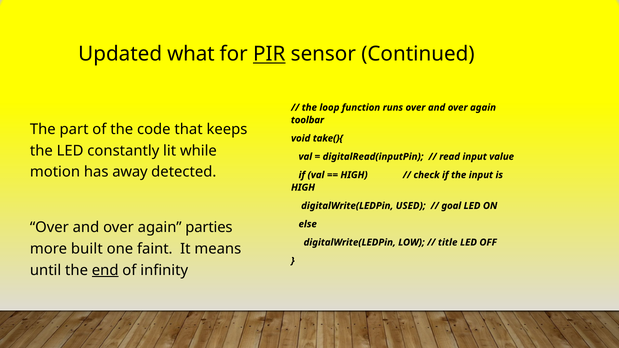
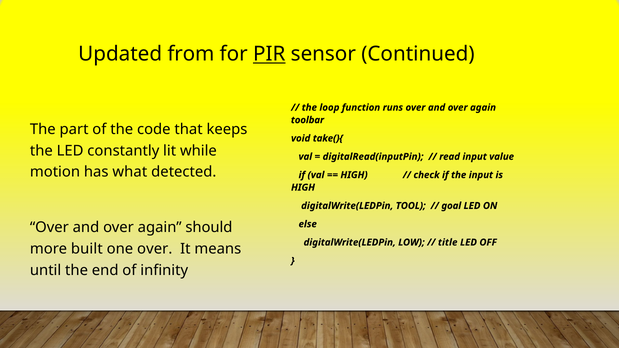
what: what -> from
away: away -> what
USED: USED -> TOOL
parties: parties -> should
one faint: faint -> over
end underline: present -> none
